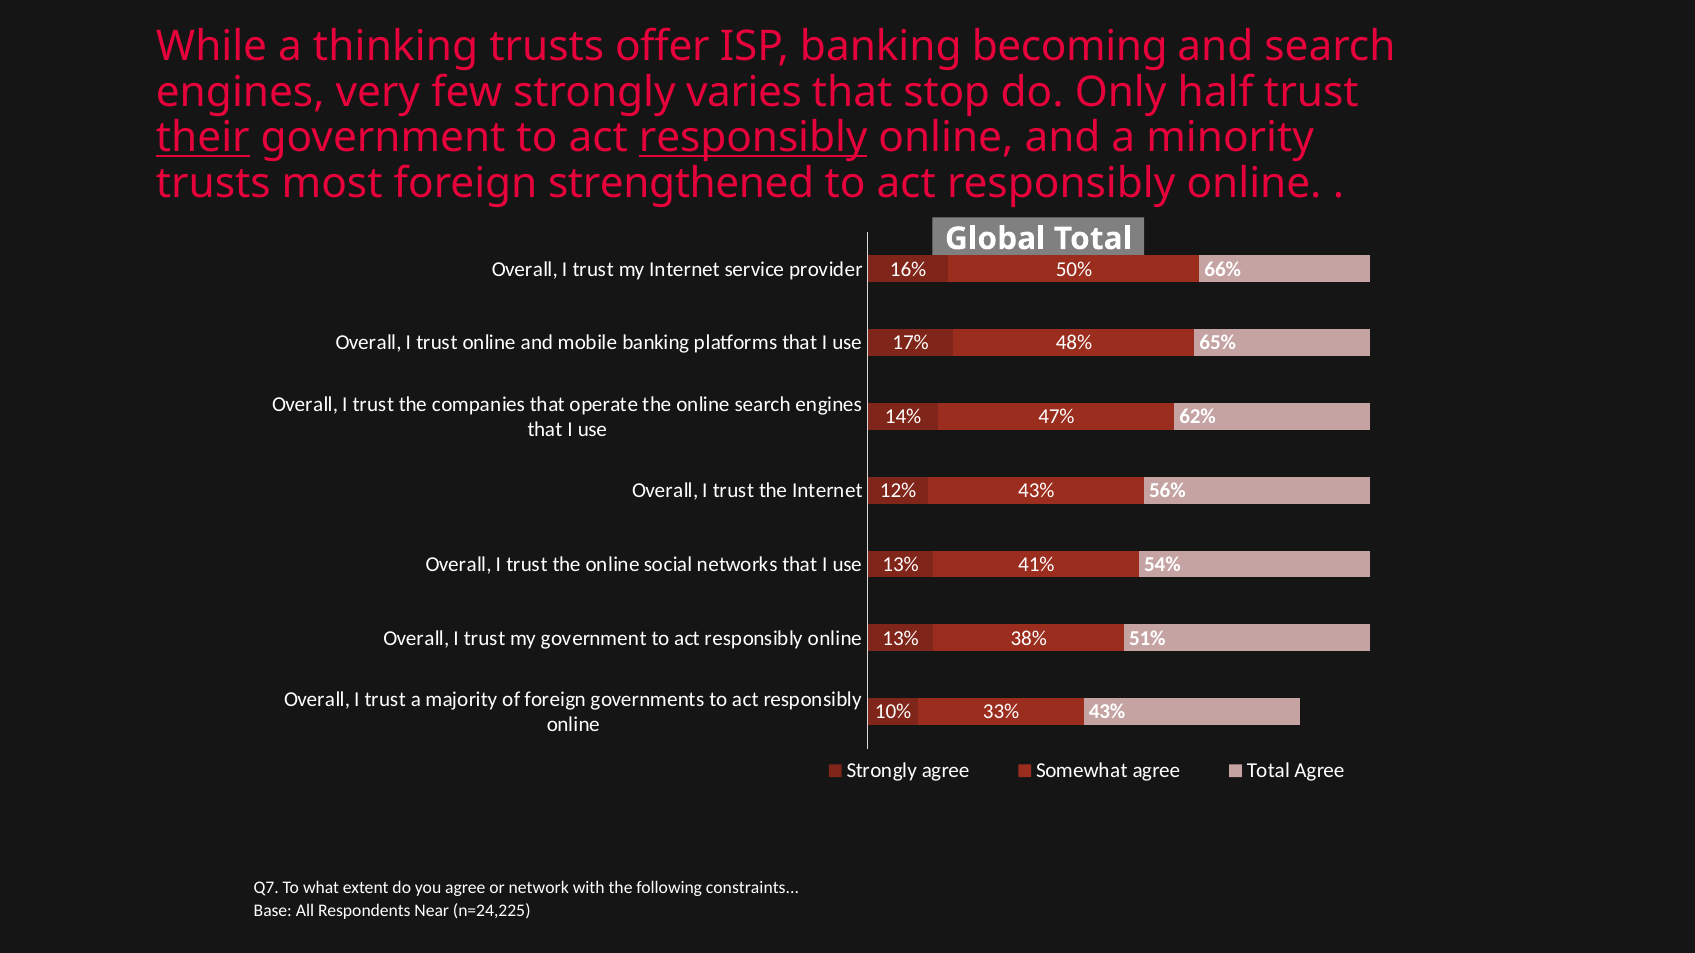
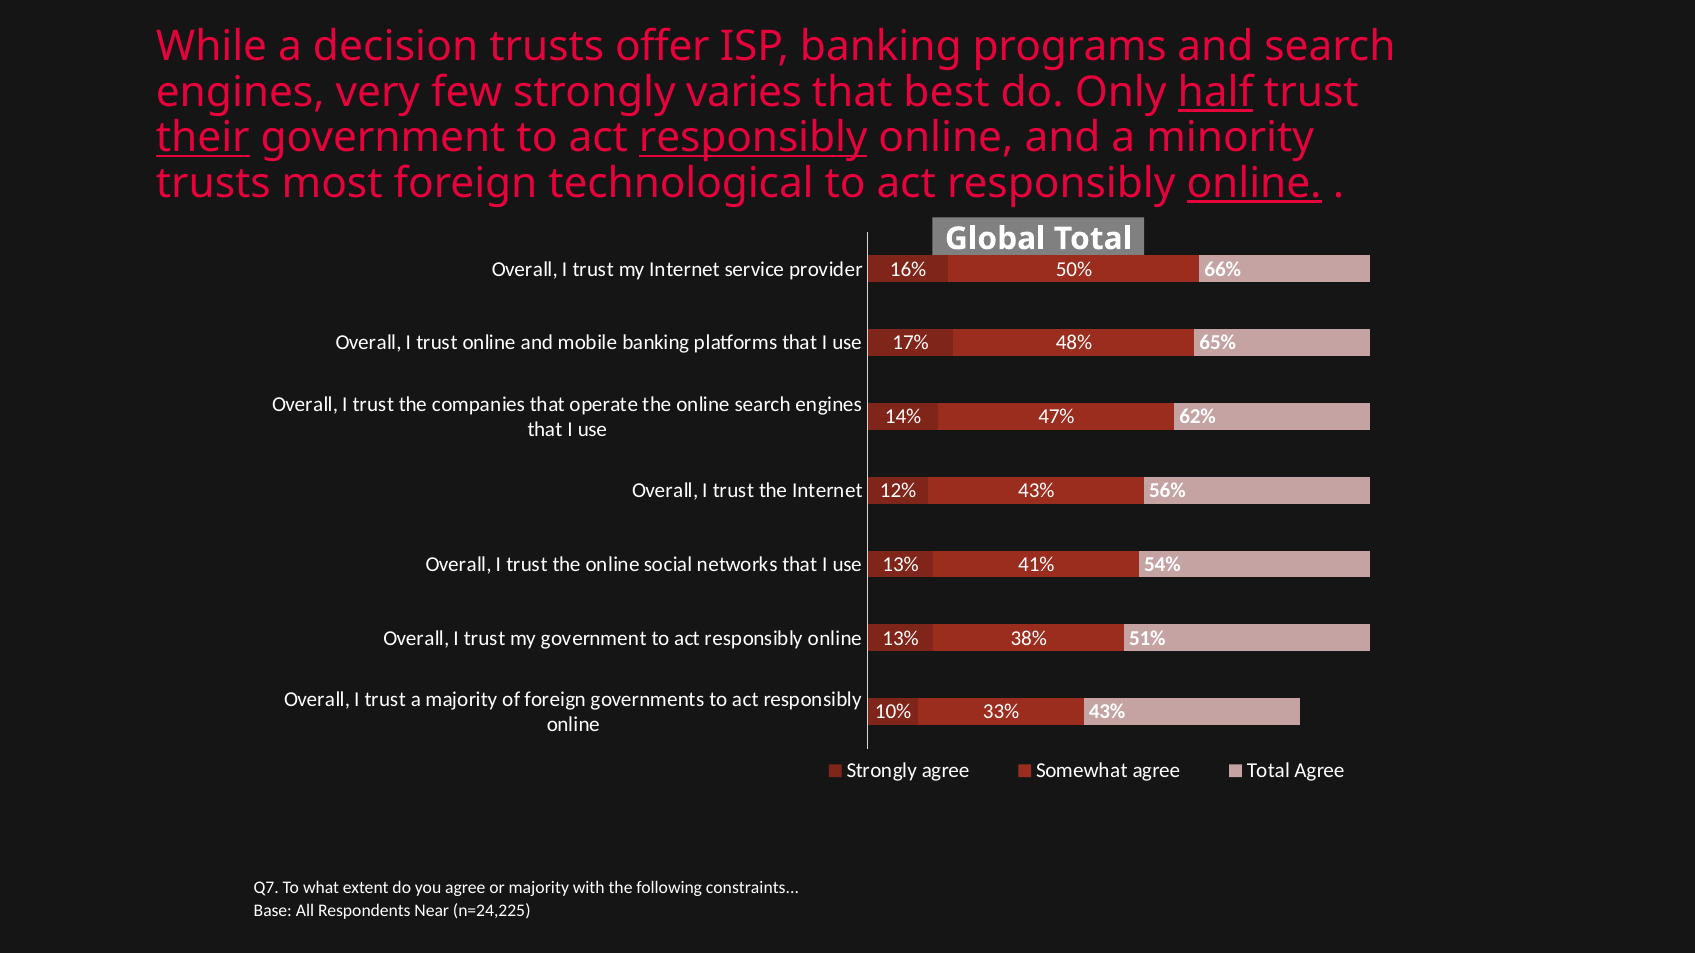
thinking: thinking -> decision
becoming: becoming -> programs
stop: stop -> best
half underline: none -> present
strengthened: strengthened -> technological
online at (1254, 184) underline: none -> present
or network: network -> majority
